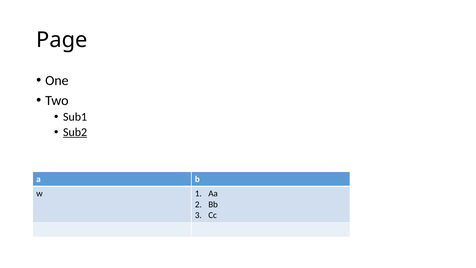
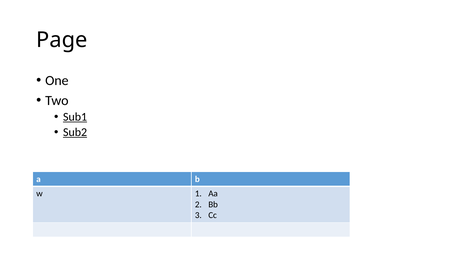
Sub1 underline: none -> present
